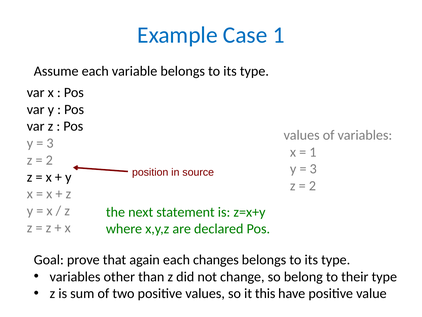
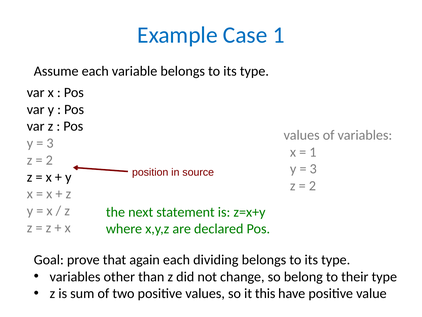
changes: changes -> dividing
